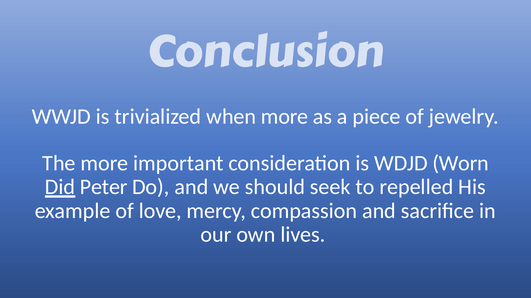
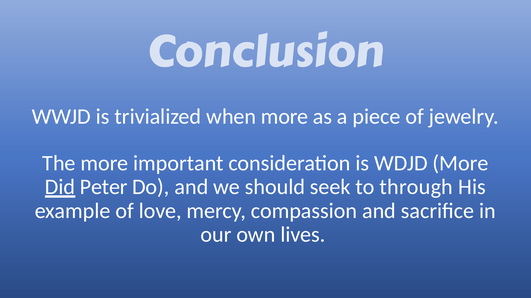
WDJD Worn: Worn -> More
repelled: repelled -> through
